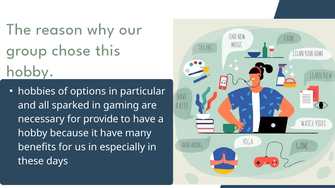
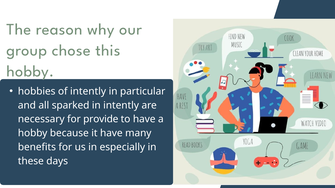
of options: options -> intently
in gaming: gaming -> intently
